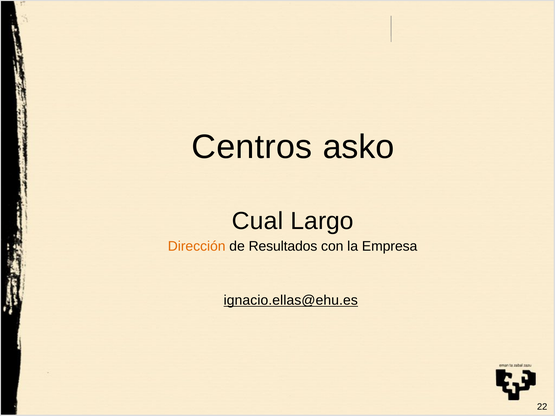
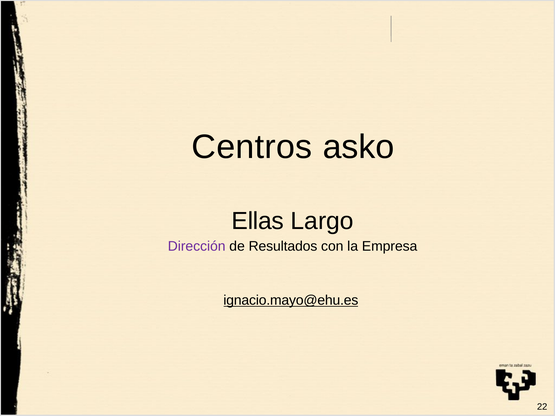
Cual: Cual -> Ellas
Dirección colour: orange -> purple
ignacio.ellas@ehu.es: ignacio.ellas@ehu.es -> ignacio.mayo@ehu.es
